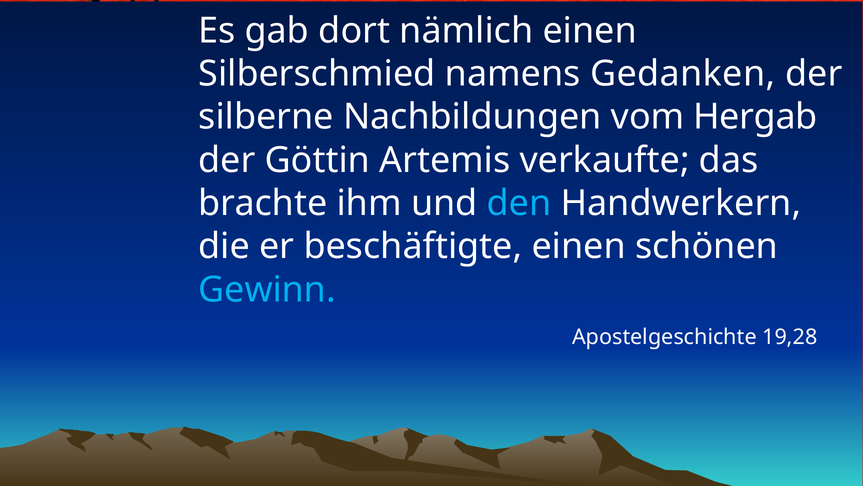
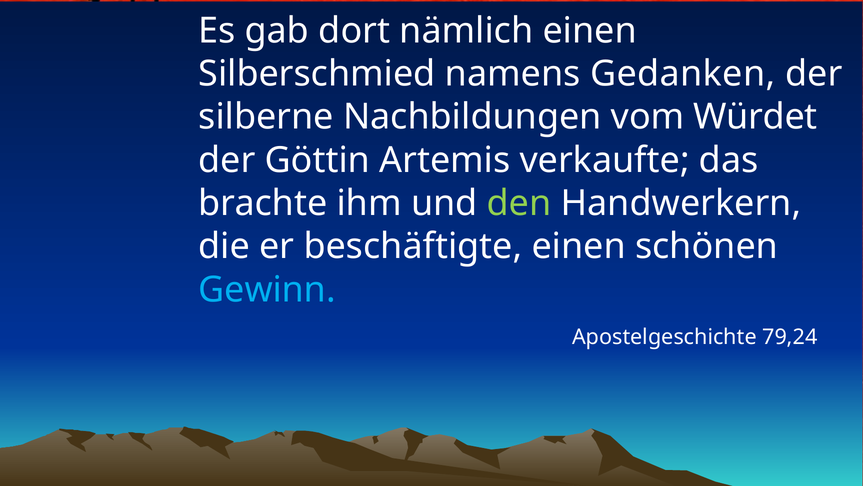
Hergab: Hergab -> Würdet
den colour: light blue -> light green
19,28: 19,28 -> 79,24
